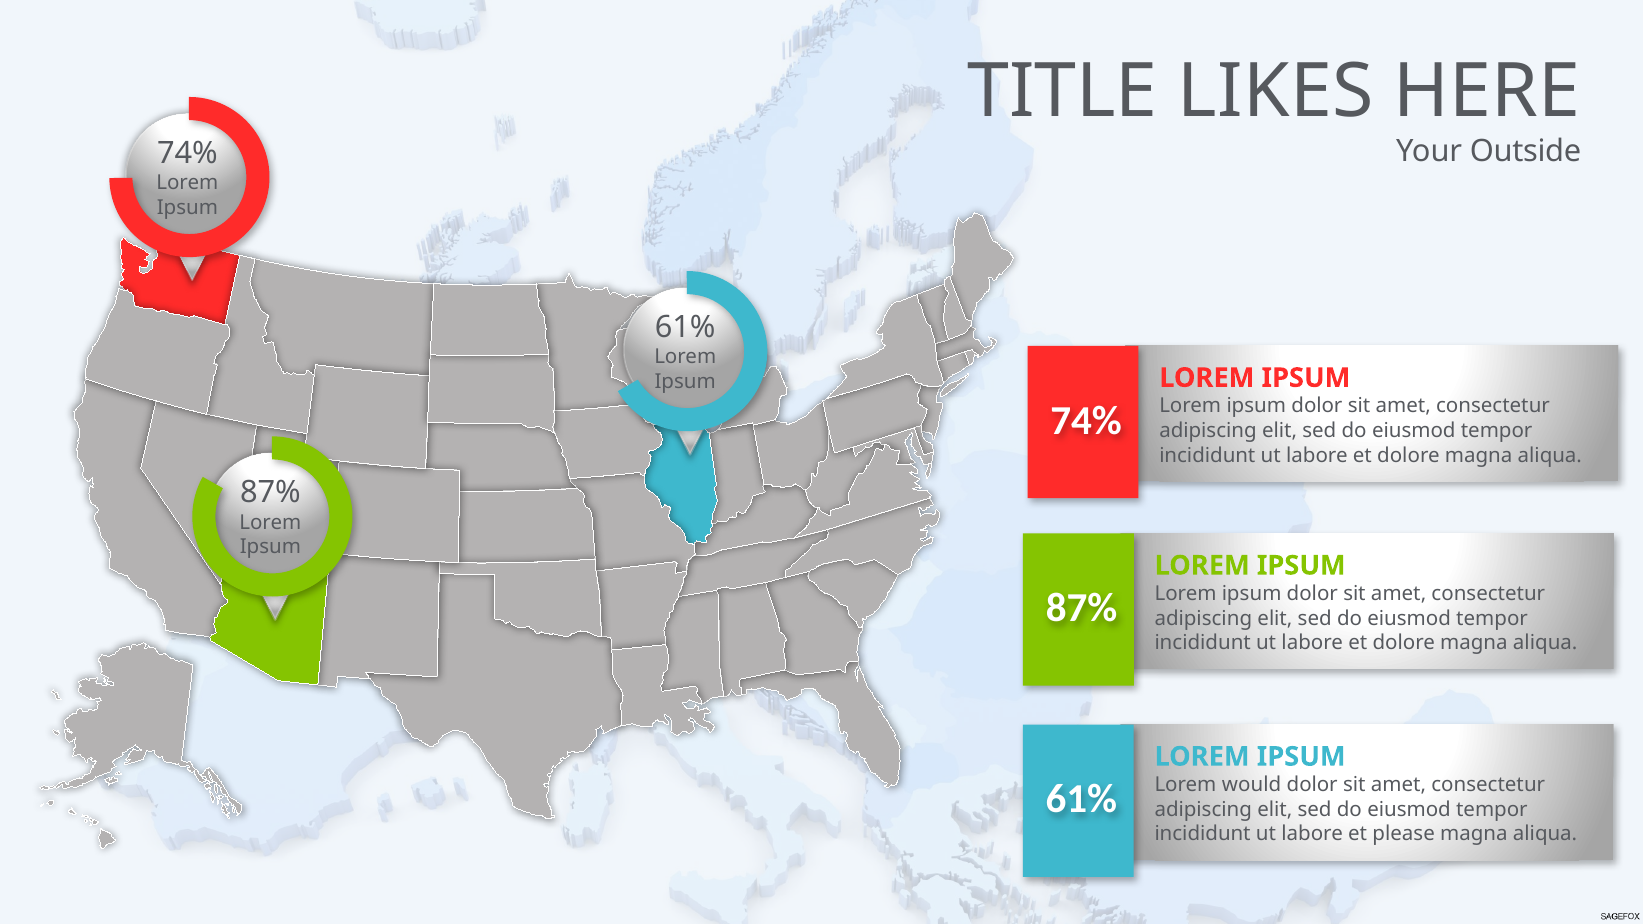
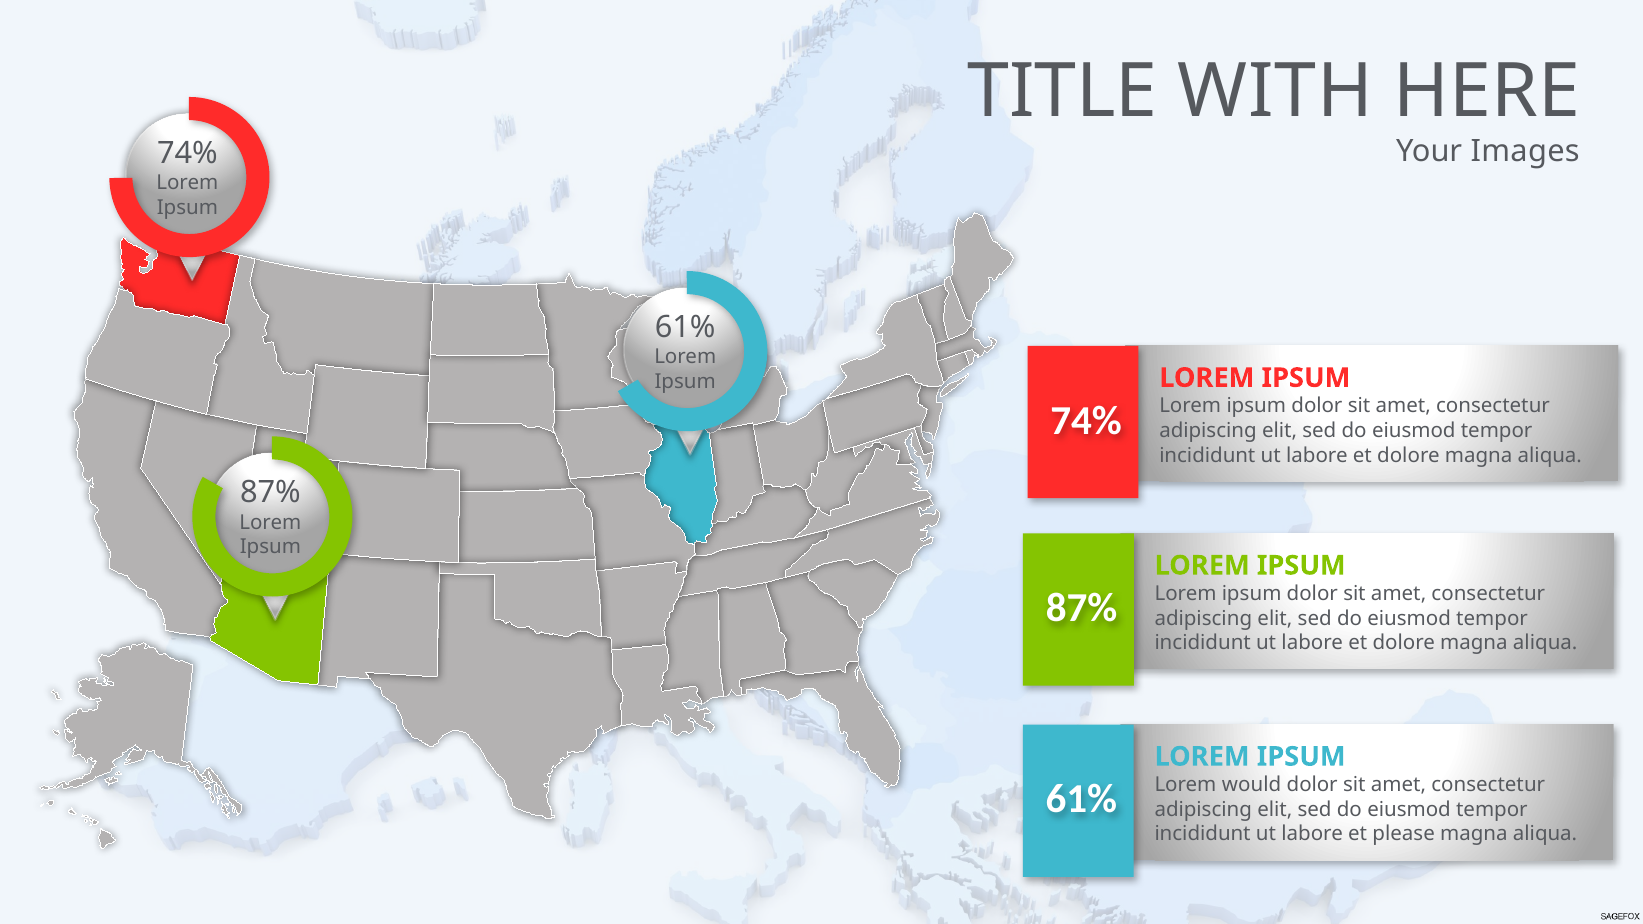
LIKES: LIKES -> WITH
Outside: Outside -> Images
